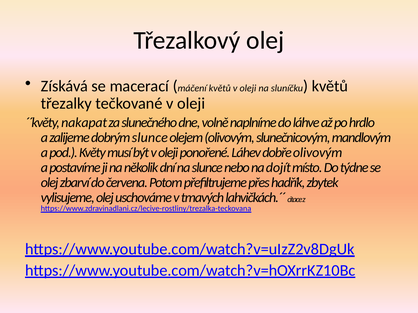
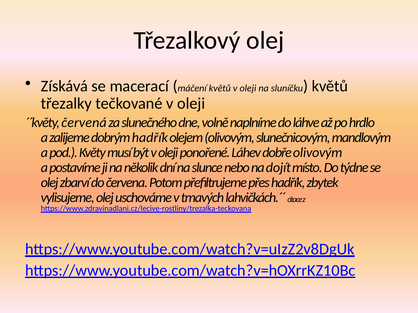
nakapat: nakapat -> červená
dobrým slunce: slunce -> hadřík
